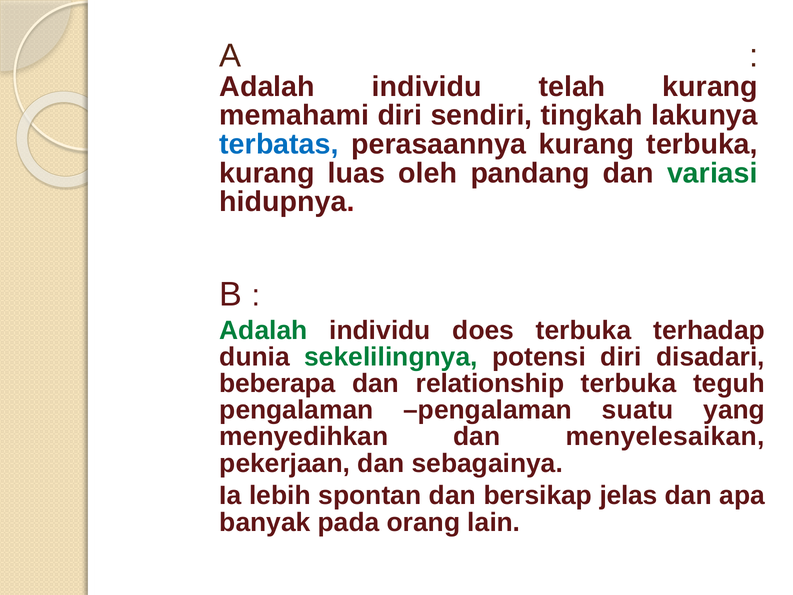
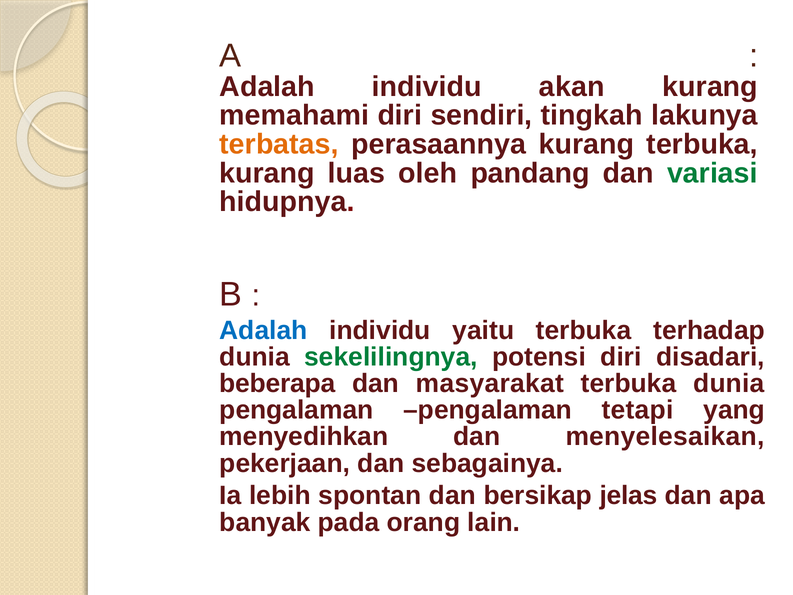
telah: telah -> akan
terbatas colour: blue -> orange
Adalah at (263, 330) colour: green -> blue
does: does -> yaitu
relationship: relationship -> masyarakat
terbuka teguh: teguh -> dunia
suatu: suatu -> tetapi
